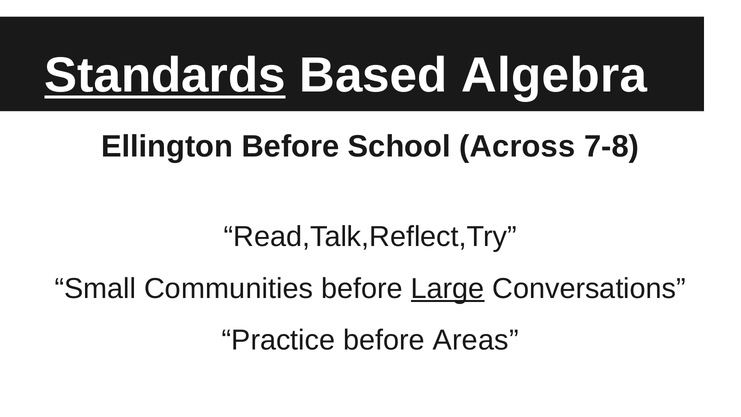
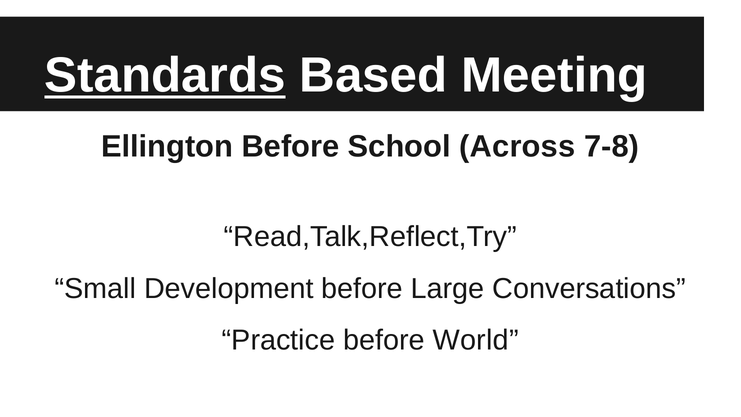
Algebra: Algebra -> Meeting
Communities: Communities -> Development
Large underline: present -> none
Areas: Areas -> World
